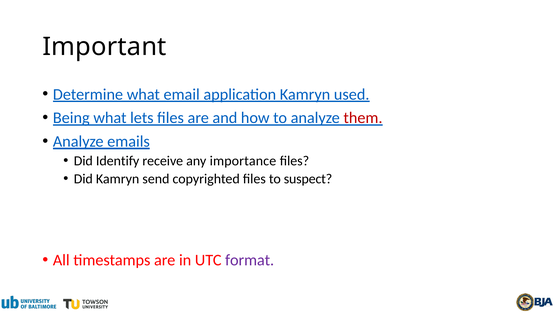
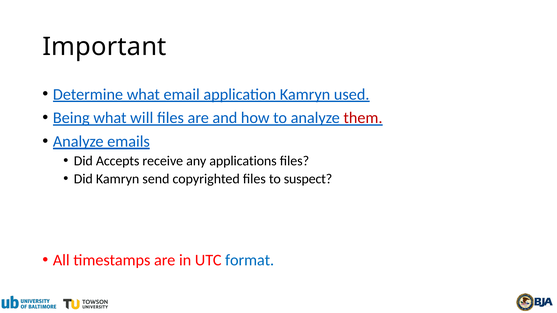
lets: lets -> will
Identify: Identify -> Accepts
importance: importance -> applications
format colour: purple -> blue
